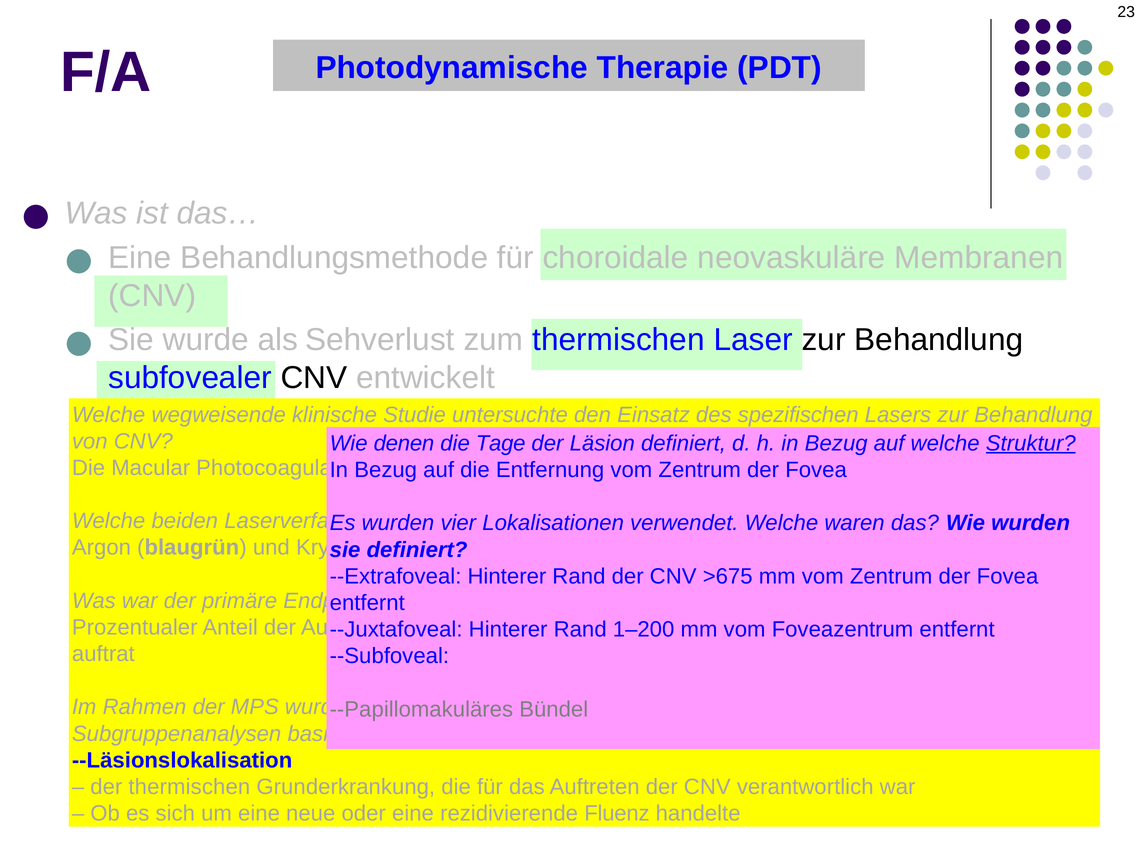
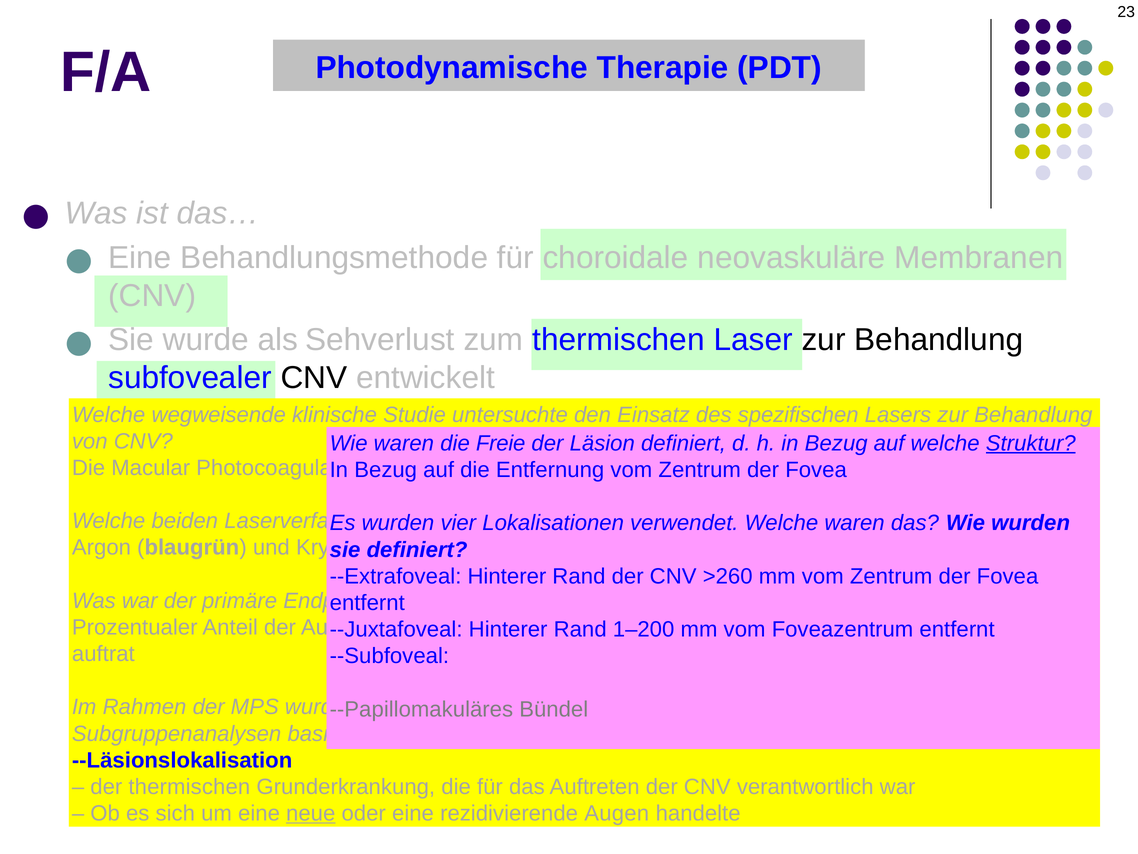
Wie denen: denen -> waren
Tage: Tage -> Freie
>675: >675 -> >260
neue underline: none -> present
rezidivierende Fluenz: Fluenz -> Augen
